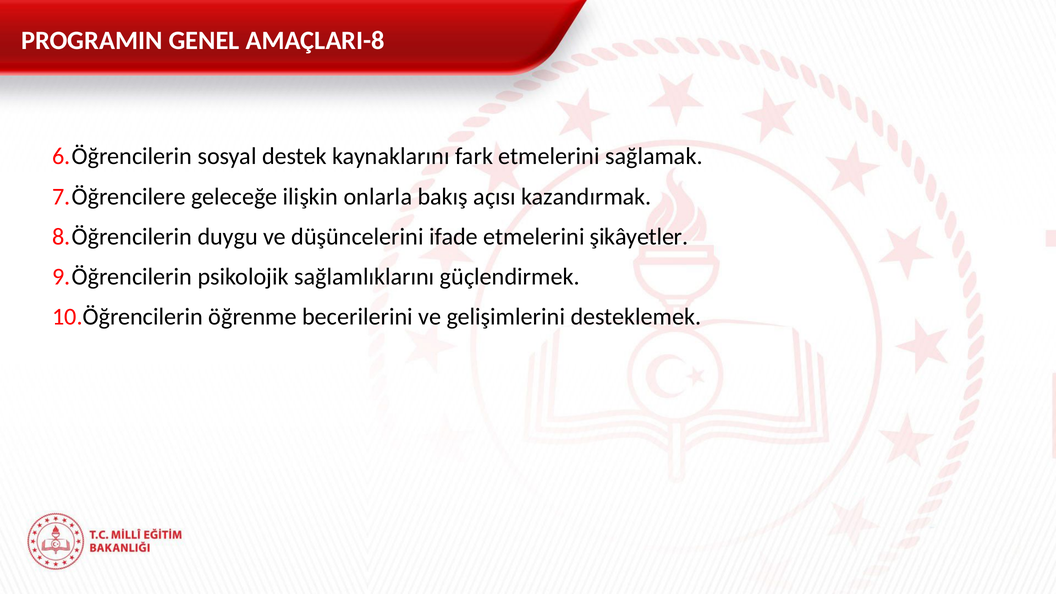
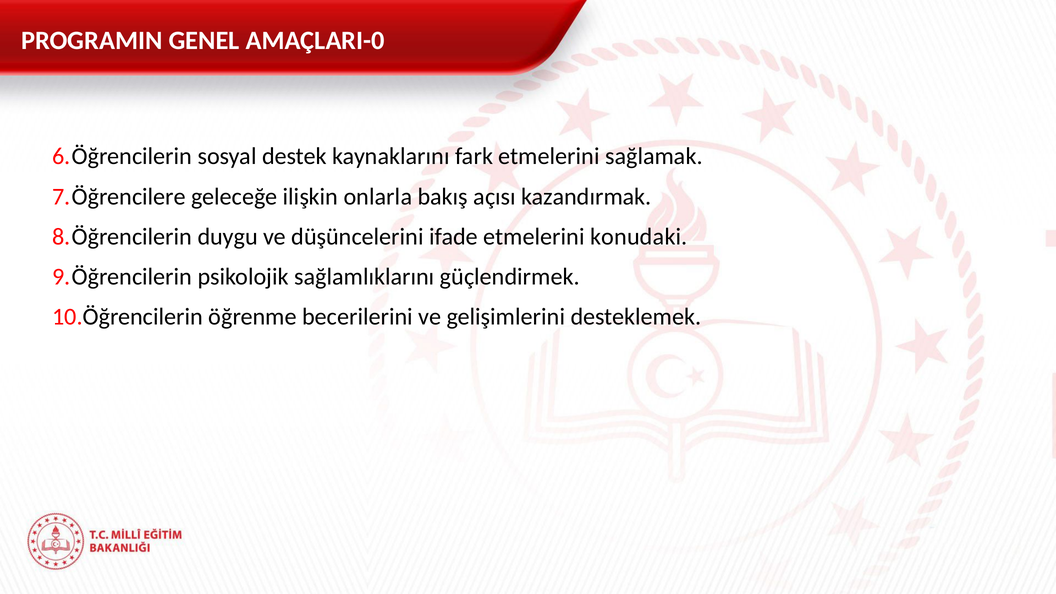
AMAÇLARI-8: AMAÇLARI-8 -> AMAÇLARI-0
şikâyetler: şikâyetler -> konudaki
